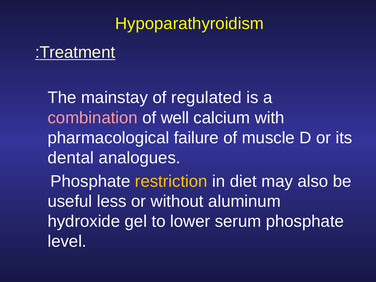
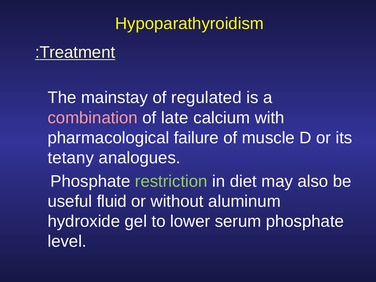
well: well -> late
dental: dental -> tetany
restriction colour: yellow -> light green
less: less -> fluid
